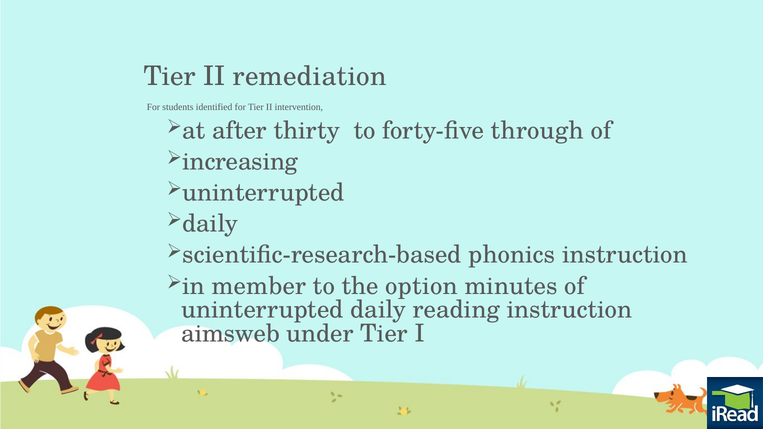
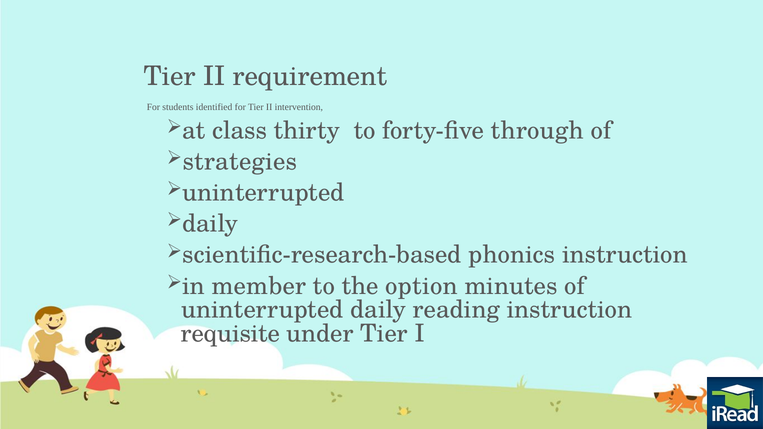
remediation: remediation -> requirement
after: after -> class
increasing: increasing -> strategies
aimsweb: aimsweb -> requisite
